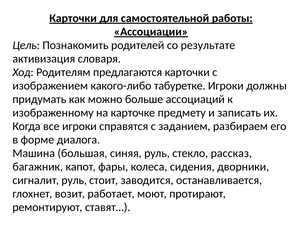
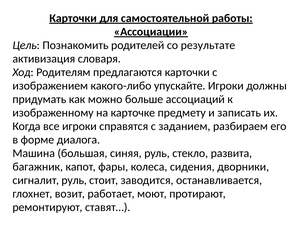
табуретке: табуретке -> упускайте
рассказ: рассказ -> развита
